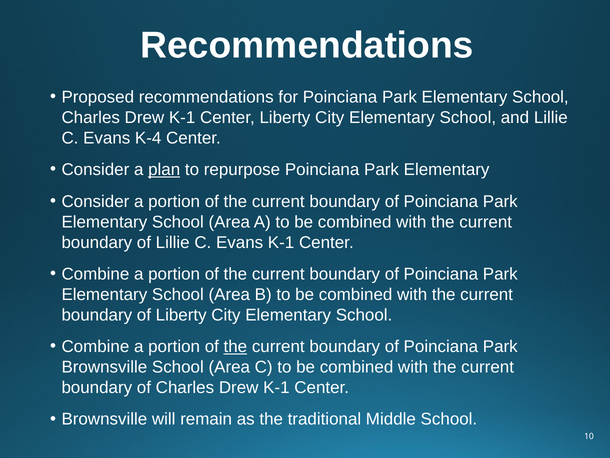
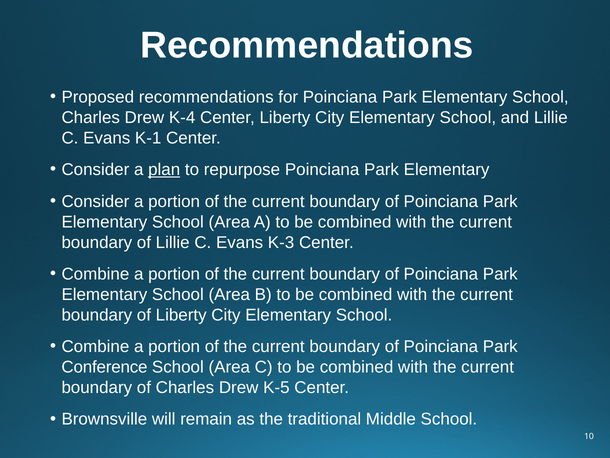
K-1 at (182, 118): K-1 -> K-4
K-4: K-4 -> K-1
Evans K-1: K-1 -> K-3
the at (235, 346) underline: present -> none
Brownsville at (104, 367): Brownsville -> Conference
of Charles Drew K-1: K-1 -> K-5
